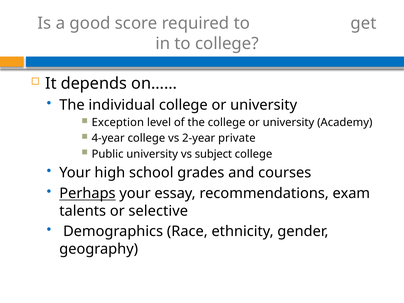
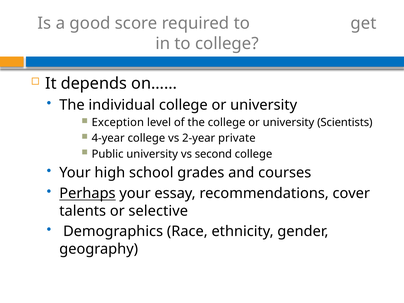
Academy: Academy -> Scientists
subject: subject -> second
exam: exam -> cover
